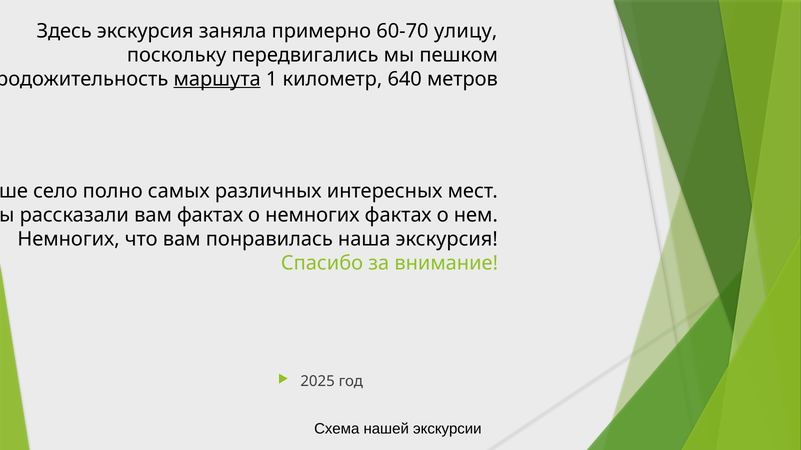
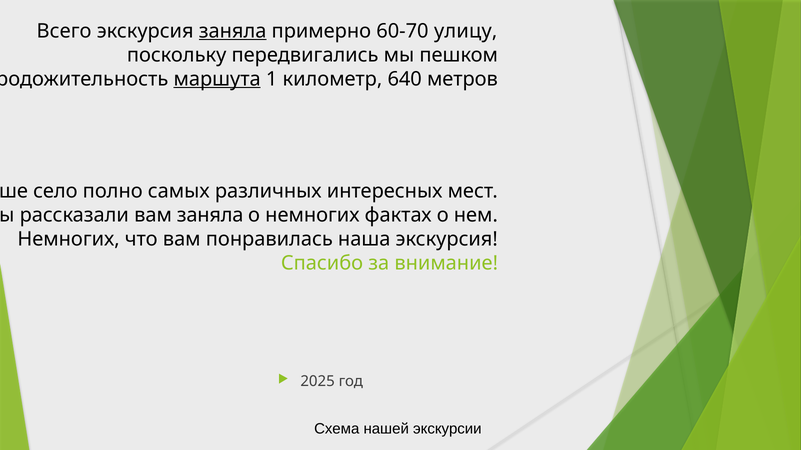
Здесь: Здесь -> Всего
заняла at (233, 31) underline: none -> present
вам фактах: фактах -> заняла
